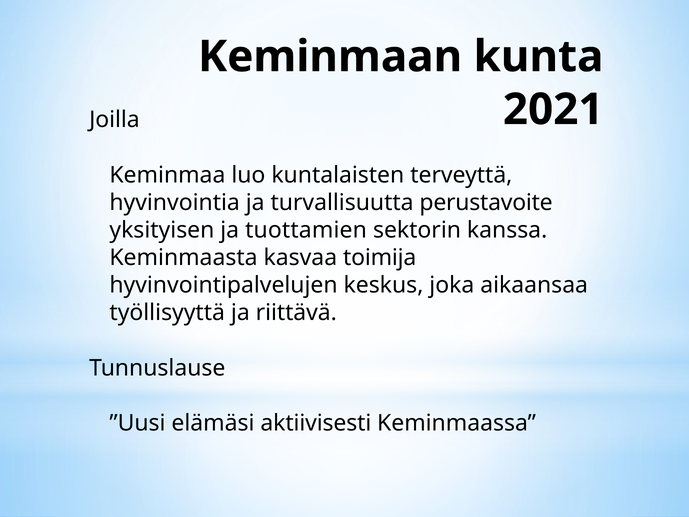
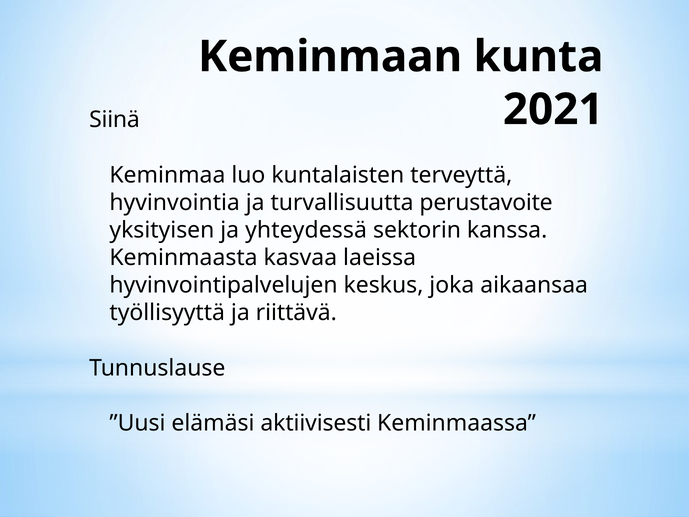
Joilla: Joilla -> Siinä
tuottamien: tuottamien -> yhteydessä
toimija: toimija -> laeissa
